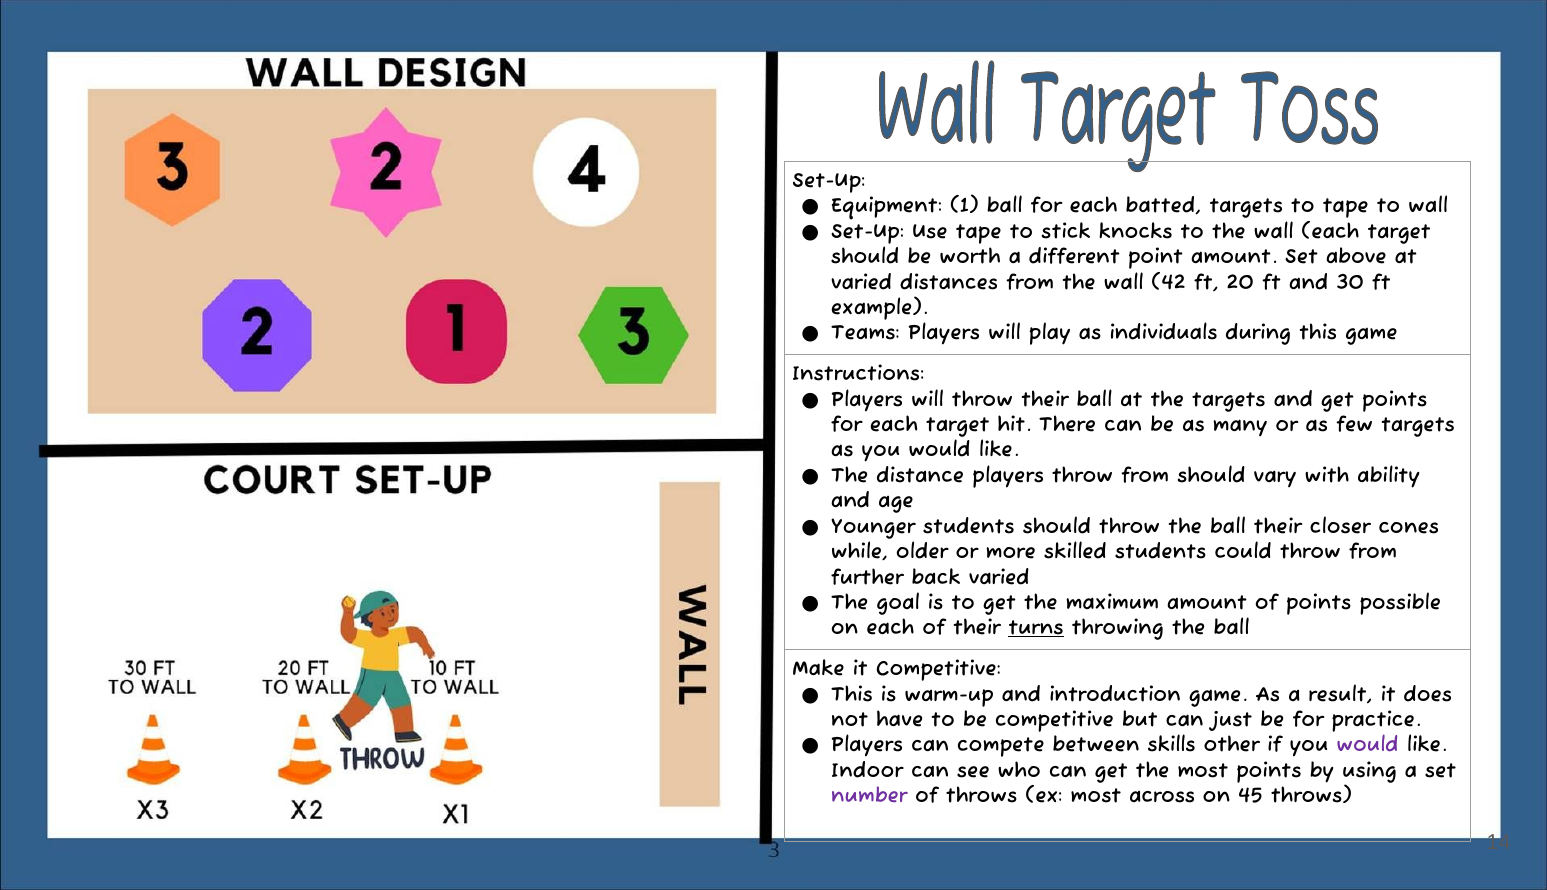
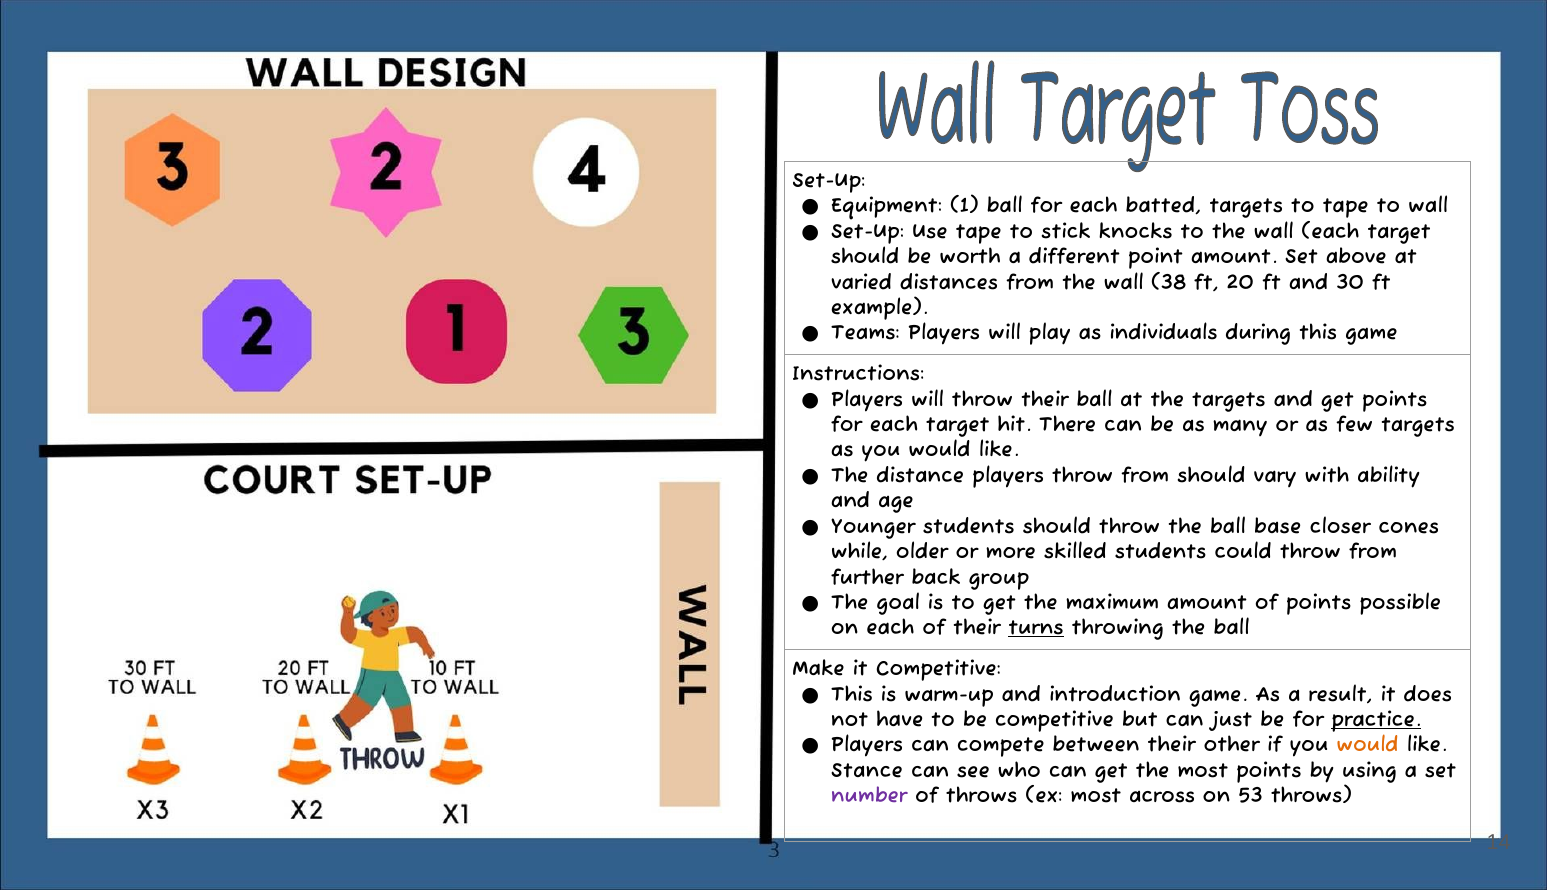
42: 42 -> 38
ball their: their -> base
back varied: varied -> group
practice underline: none -> present
between skills: skills -> their
would at (1368, 745) colour: purple -> orange
Indoor: Indoor -> Stance
45: 45 -> 53
